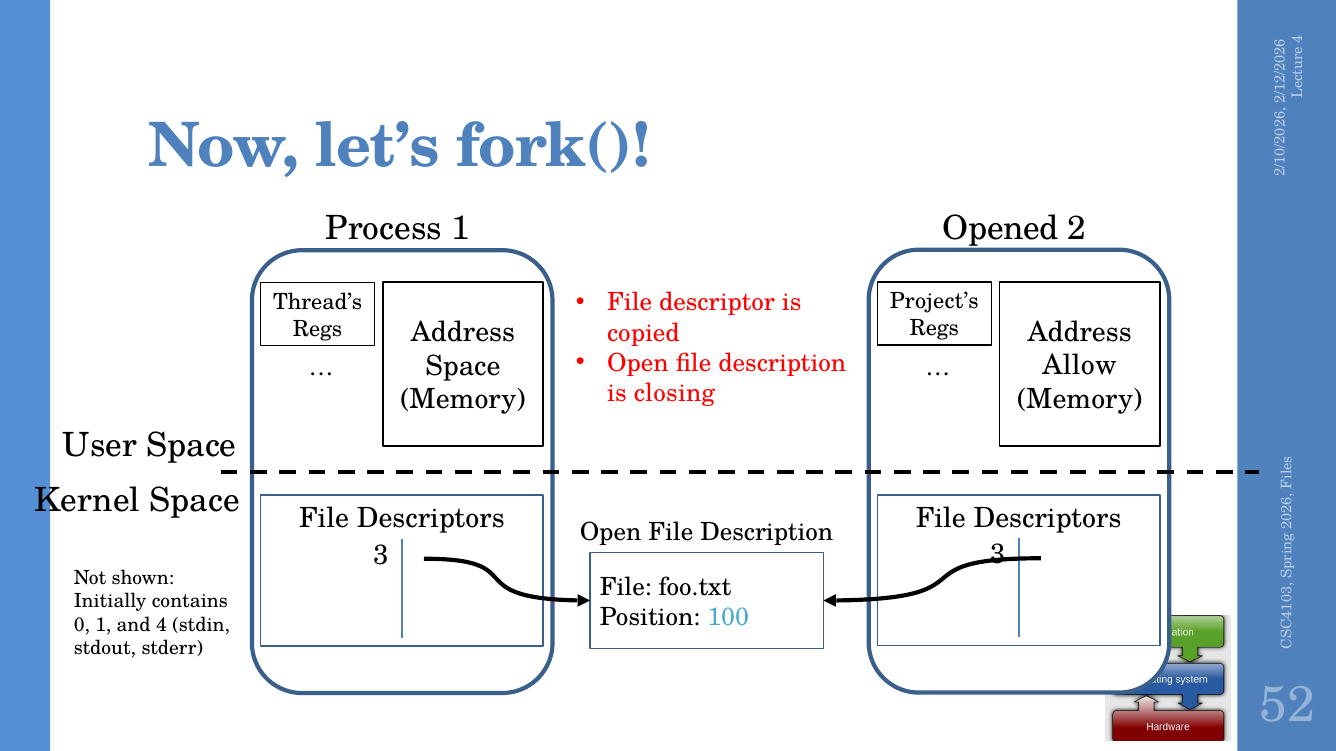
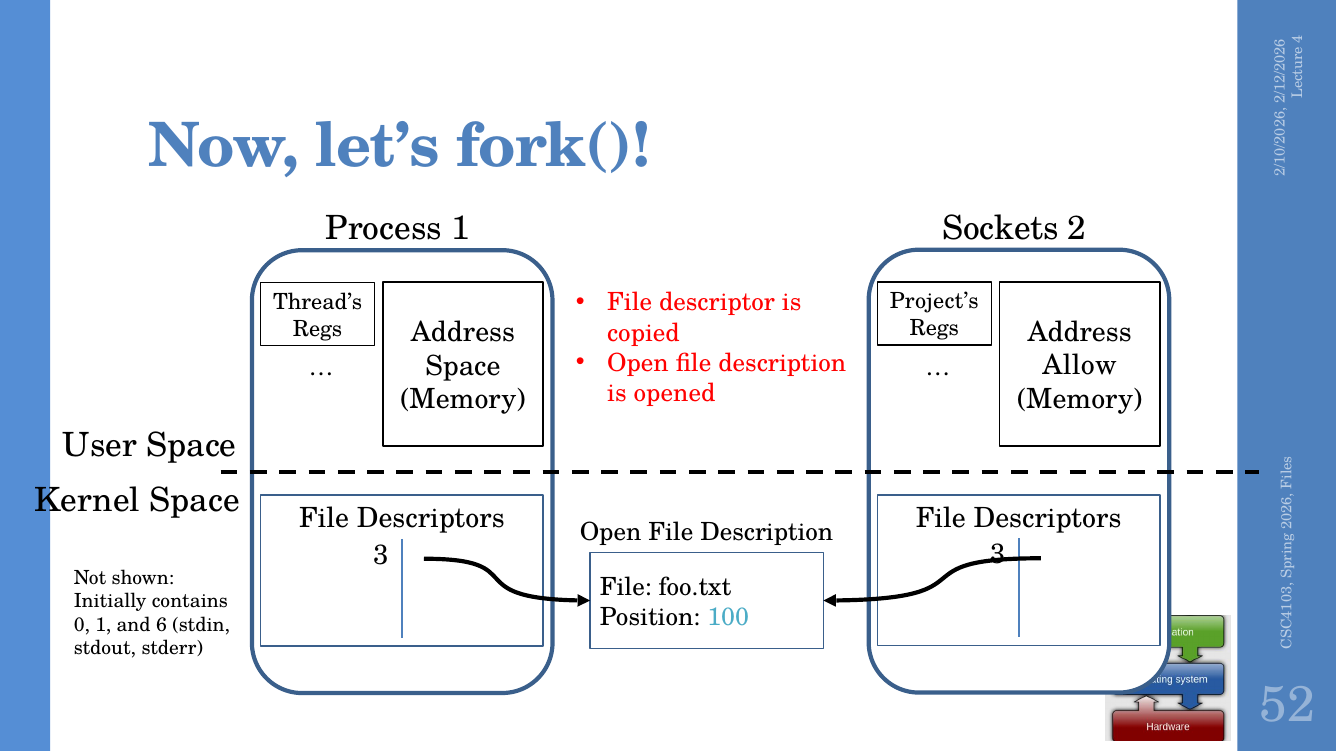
Opened: Opened -> Sockets
closing: closing -> opened
and 4: 4 -> 6
